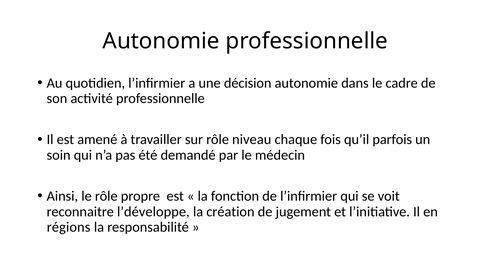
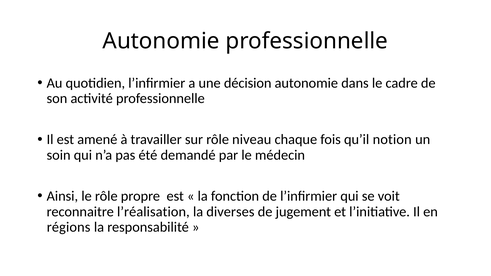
parfois: parfois -> notion
l’développe: l’développe -> l’réalisation
création: création -> diverses
